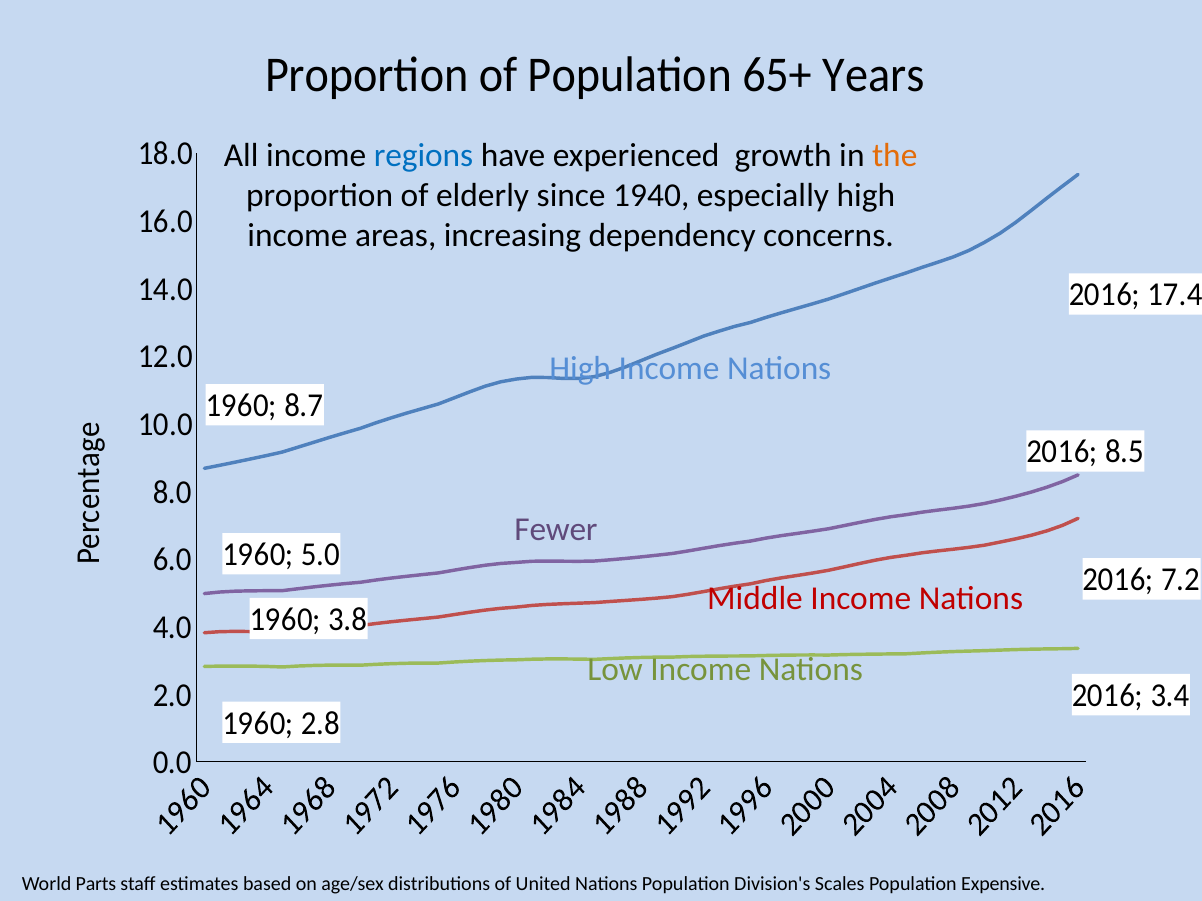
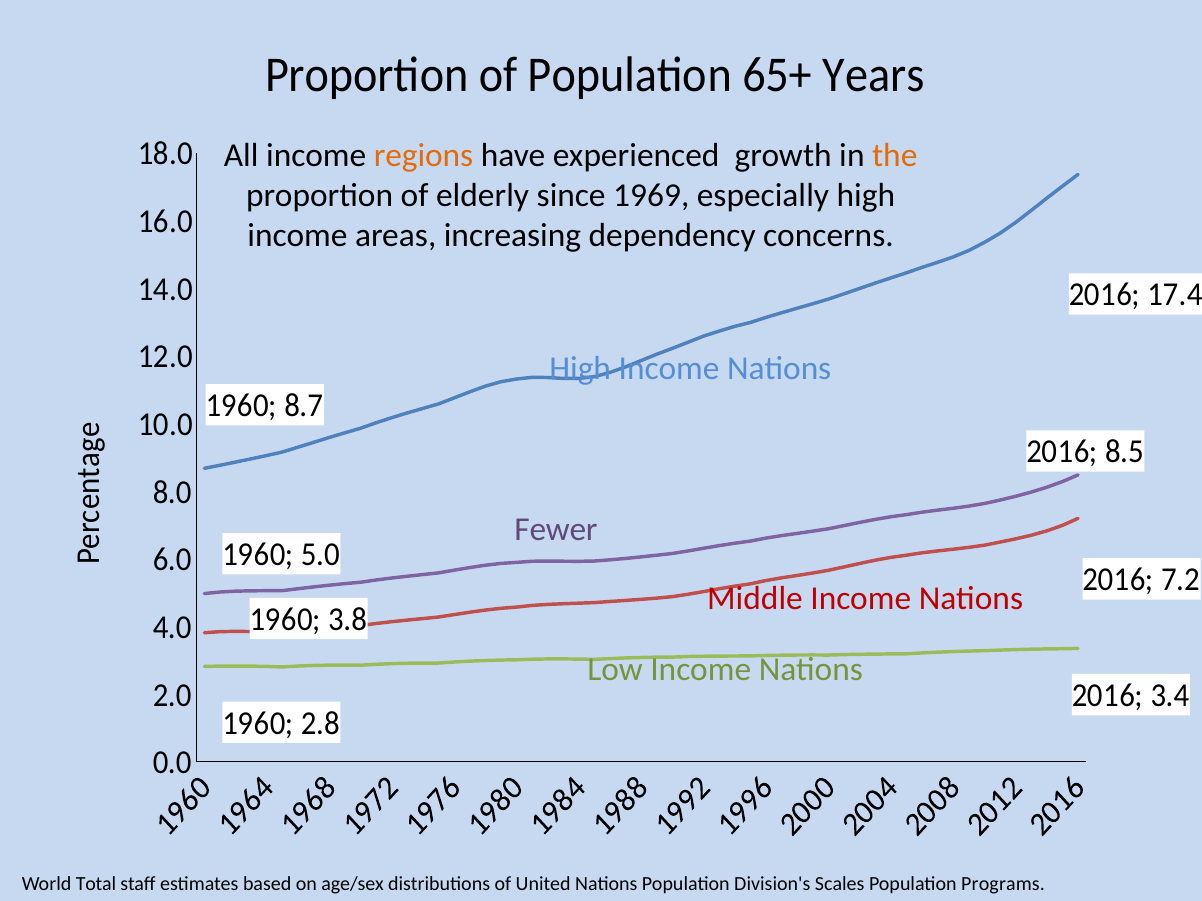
regions colour: blue -> orange
1940: 1940 -> 1969
Parts: Parts -> Total
Expensive: Expensive -> Programs
